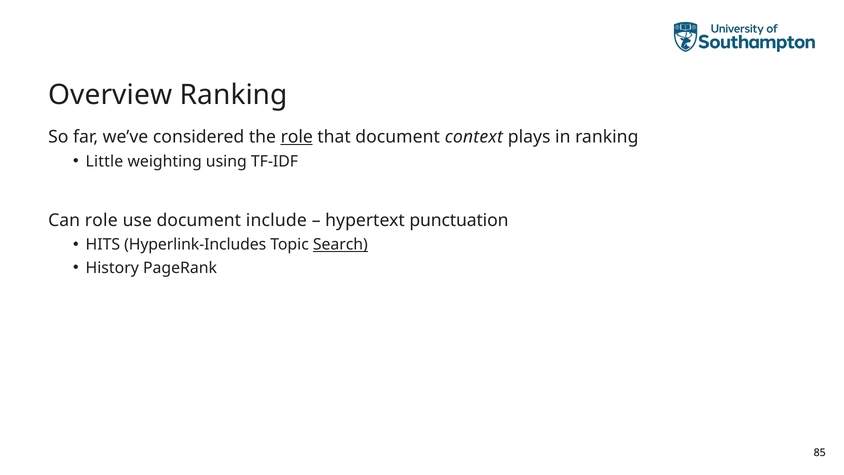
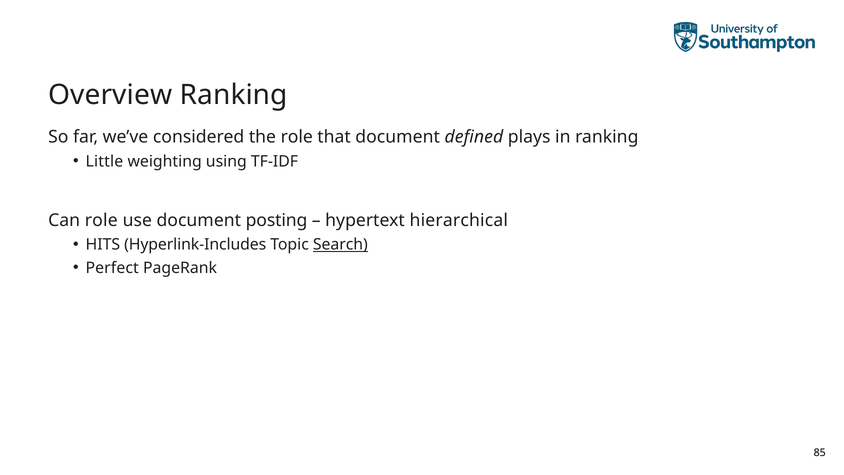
role at (297, 137) underline: present -> none
context: context -> defined
include: include -> posting
punctuation: punctuation -> hierarchical
History: History -> Perfect
